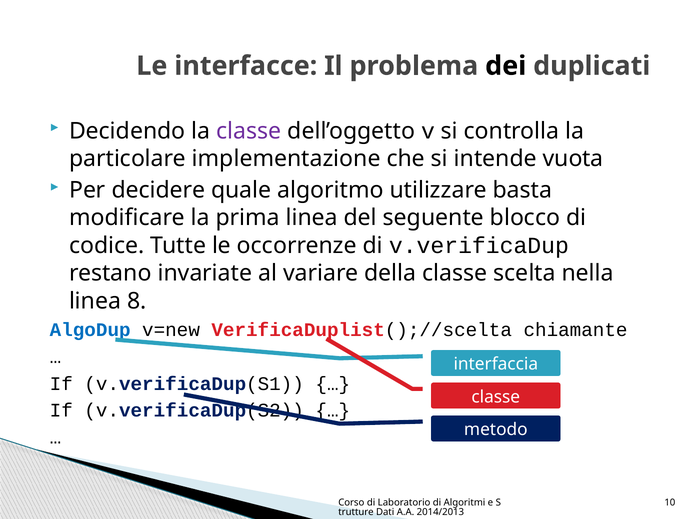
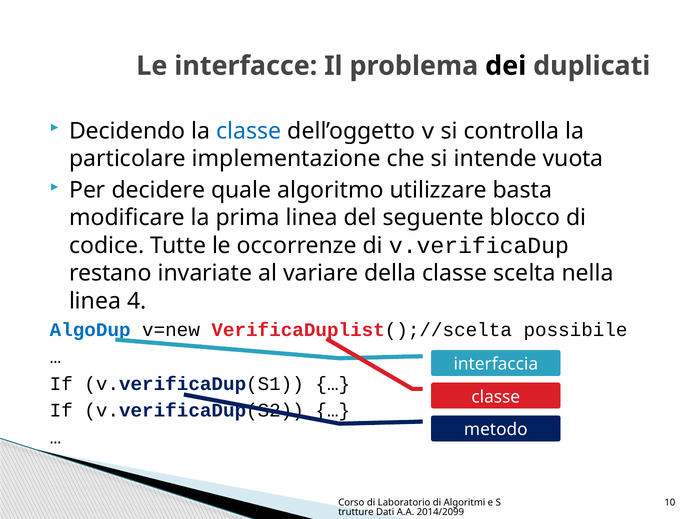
classe at (249, 131) colour: purple -> blue
8: 8 -> 4
chiamante: chiamante -> possibile
2014/2013: 2014/2013 -> 2014/2099
